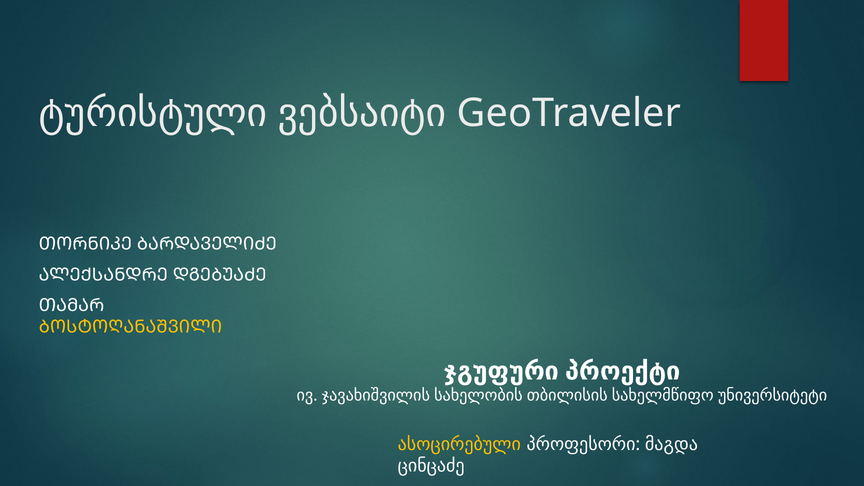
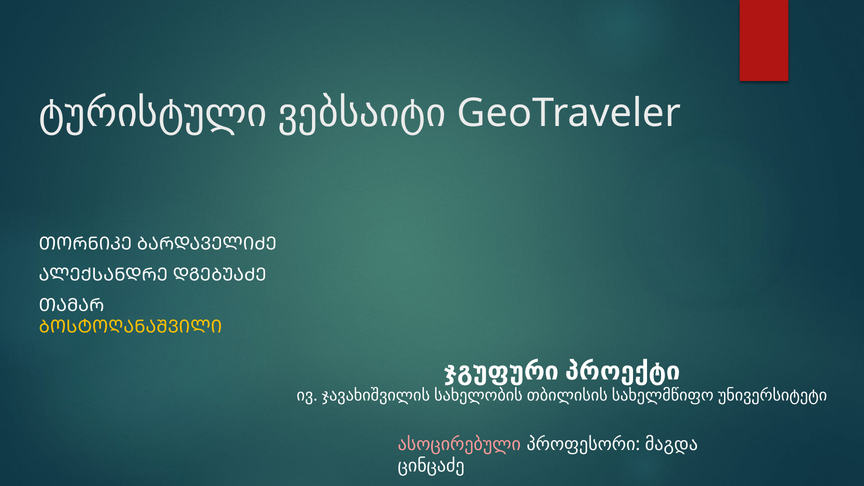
ასოცირებული colour: yellow -> pink
